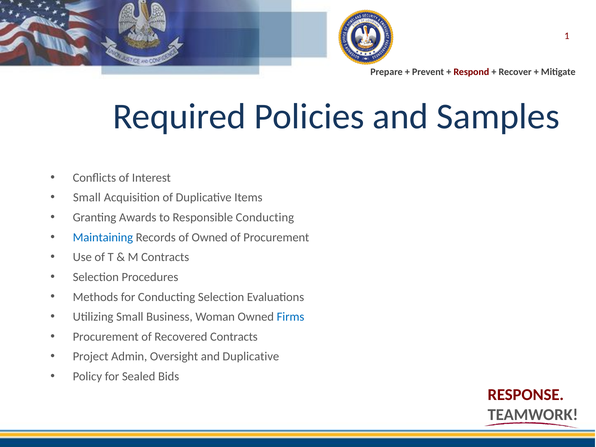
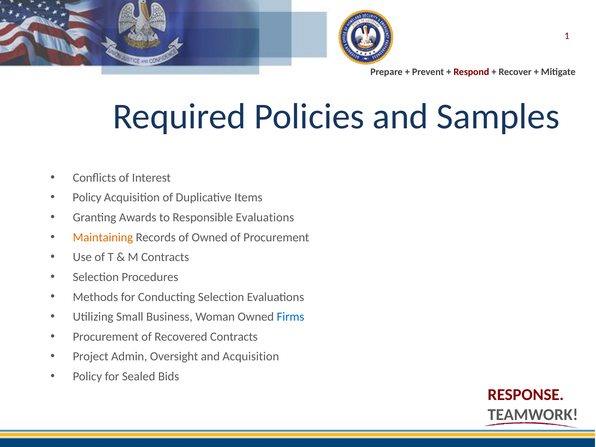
Small at (87, 198): Small -> Policy
Responsible Conducting: Conducting -> Evaluations
Maintaining colour: blue -> orange
and Duplicative: Duplicative -> Acquisition
